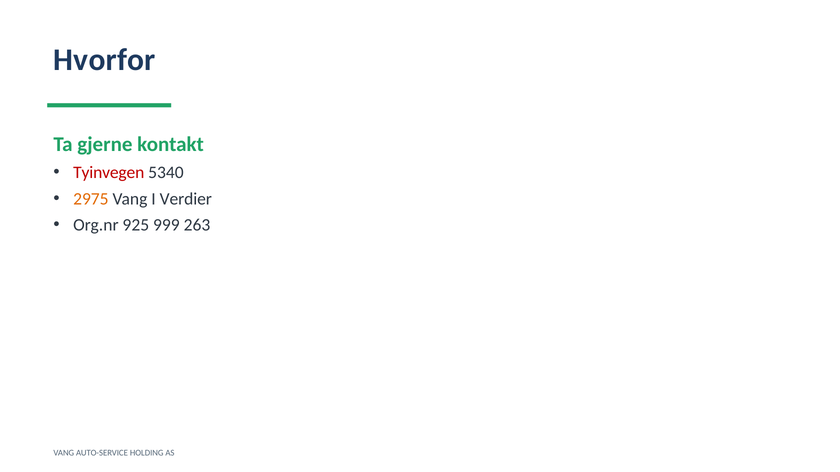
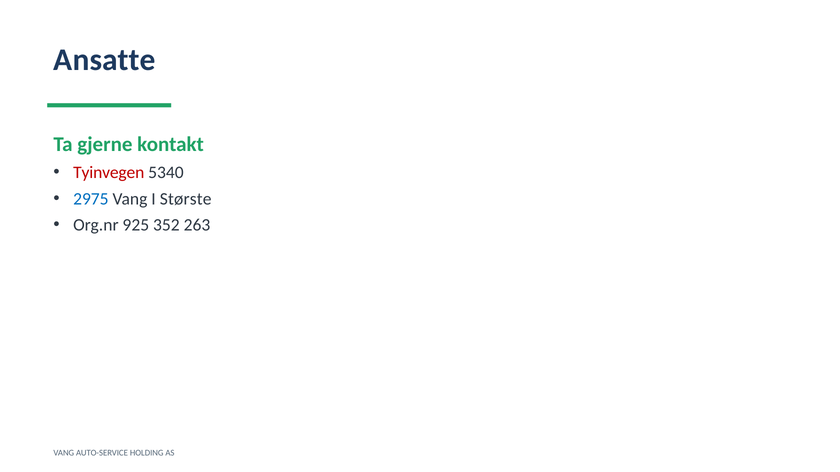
Hvorfor: Hvorfor -> Ansatte
2975 colour: orange -> blue
Verdier: Verdier -> Største
999: 999 -> 352
